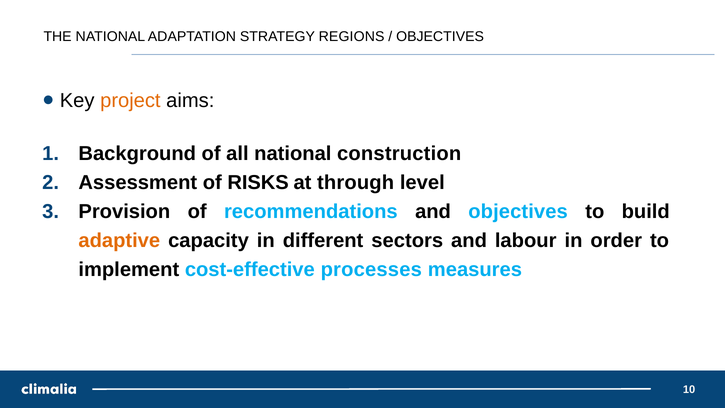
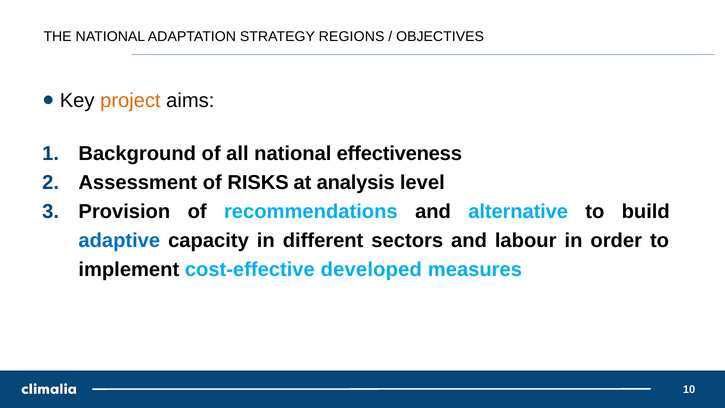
construction: construction -> effectiveness
through: through -> analysis
and objectives: objectives -> alternative
adaptive colour: orange -> blue
processes: processes -> developed
